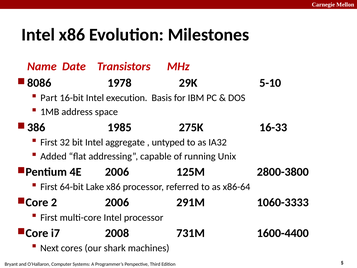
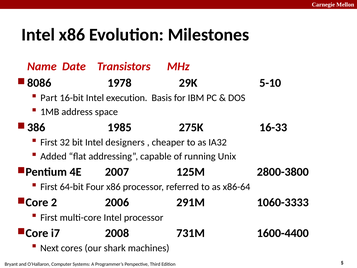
aggregate: aggregate -> designers
untyped: untyped -> cheaper
4E 2006: 2006 -> 2007
Lake: Lake -> Four
